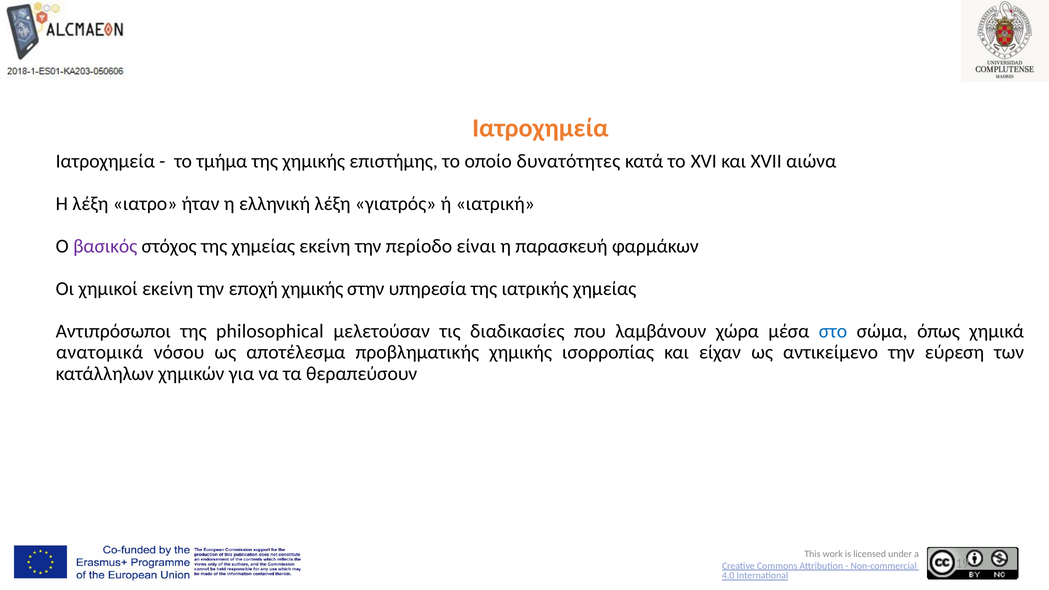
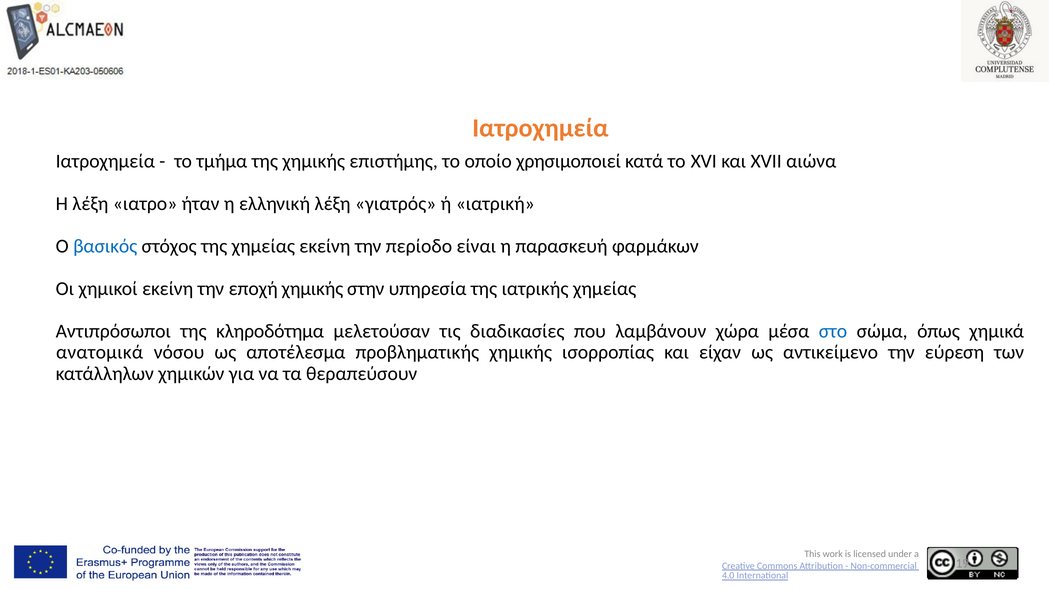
δυνατότητες: δυνατότητες -> χρησιμοποιεί
βασικός colour: purple -> blue
philosophical: philosophical -> κληροδότημα
